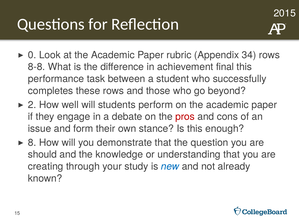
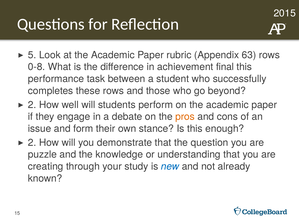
0: 0 -> 5
34: 34 -> 63
8-8: 8-8 -> 0-8
pros colour: red -> orange
8 at (32, 143): 8 -> 2
should: should -> puzzle
